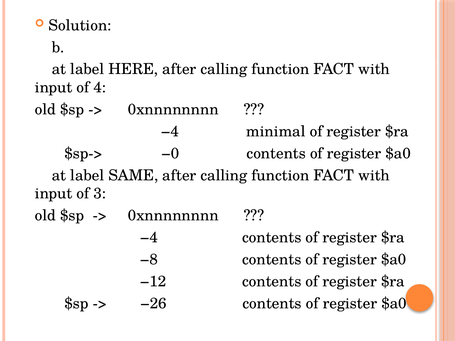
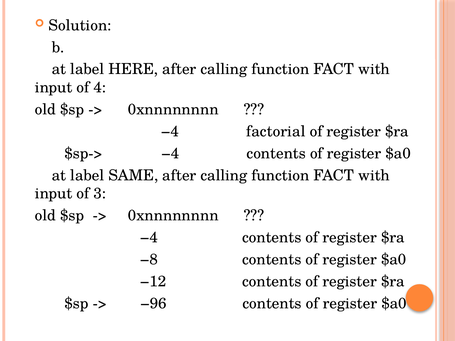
minimal: minimal -> factorial
$sp-> −0: −0 -> −4
−26: −26 -> −96
